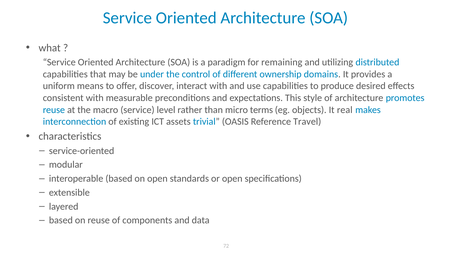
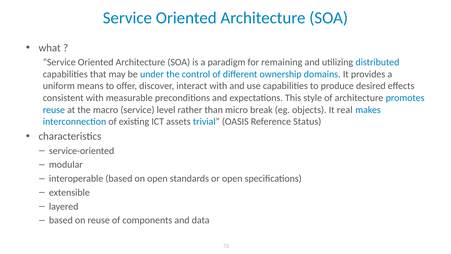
terms: terms -> break
Travel: Travel -> Status
